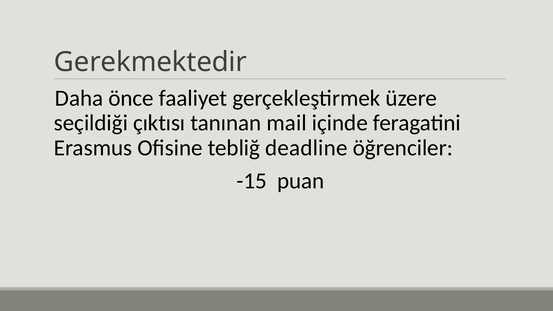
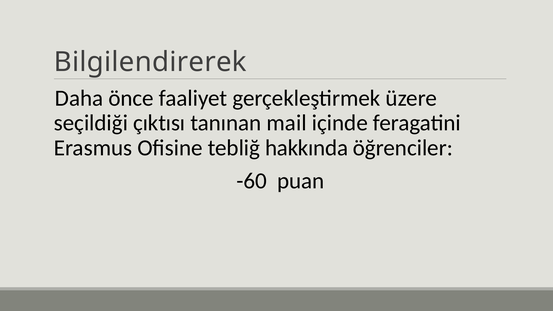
Gerekmektedir: Gerekmektedir -> Bilgilendirerek
deadline: deadline -> hakkında
-15: -15 -> -60
